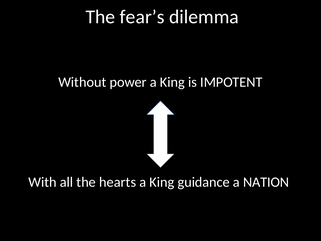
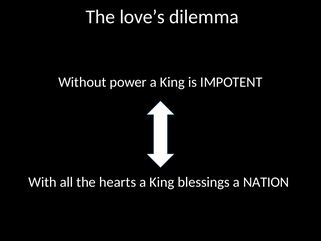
fear’s: fear’s -> love’s
guidance: guidance -> blessings
